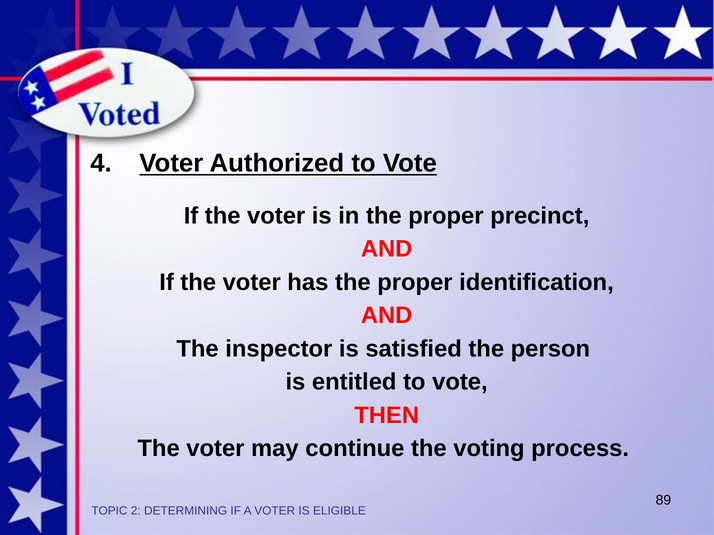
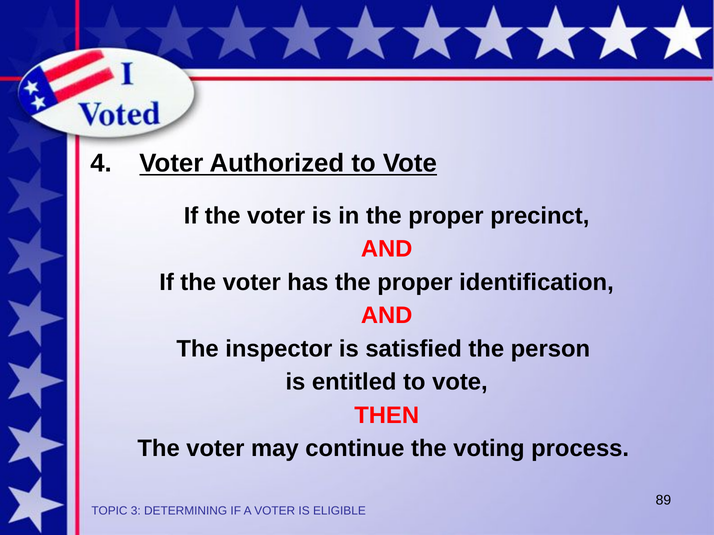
2: 2 -> 3
